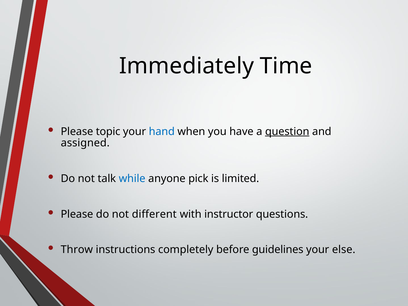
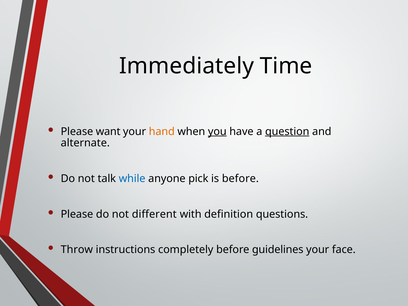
topic: topic -> want
hand colour: blue -> orange
you underline: none -> present
assigned: assigned -> alternate
is limited: limited -> before
instructor: instructor -> definition
else: else -> face
